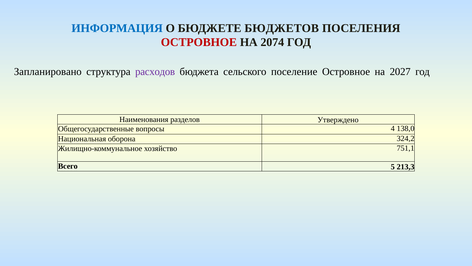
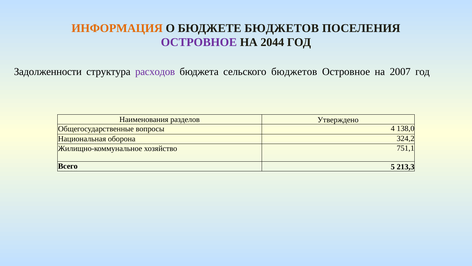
ИНФОРМАЦИЯ colour: blue -> orange
ОСТРОВНОЕ at (199, 42) colour: red -> purple
2074: 2074 -> 2044
Запланировано: Запланировано -> Задолженности
сельского поселение: поселение -> бюджетов
2027: 2027 -> 2007
